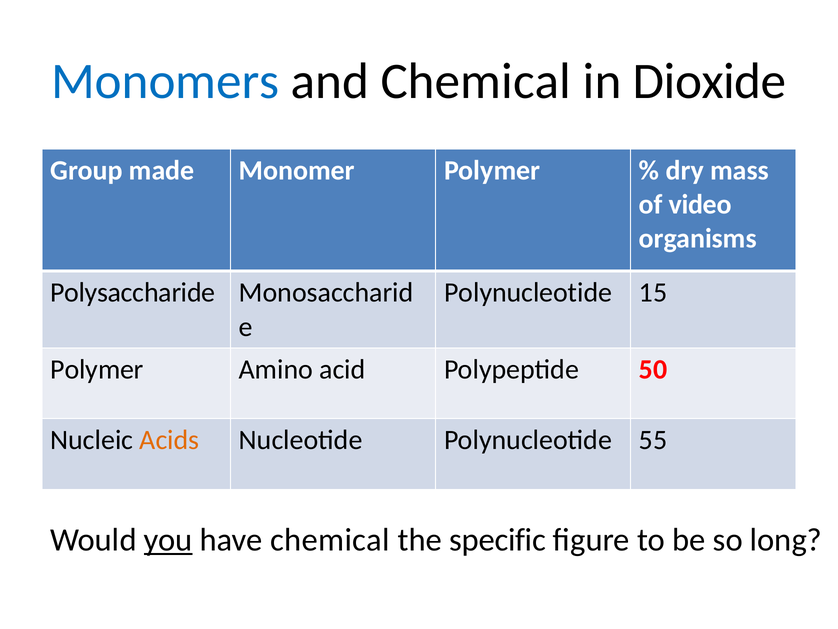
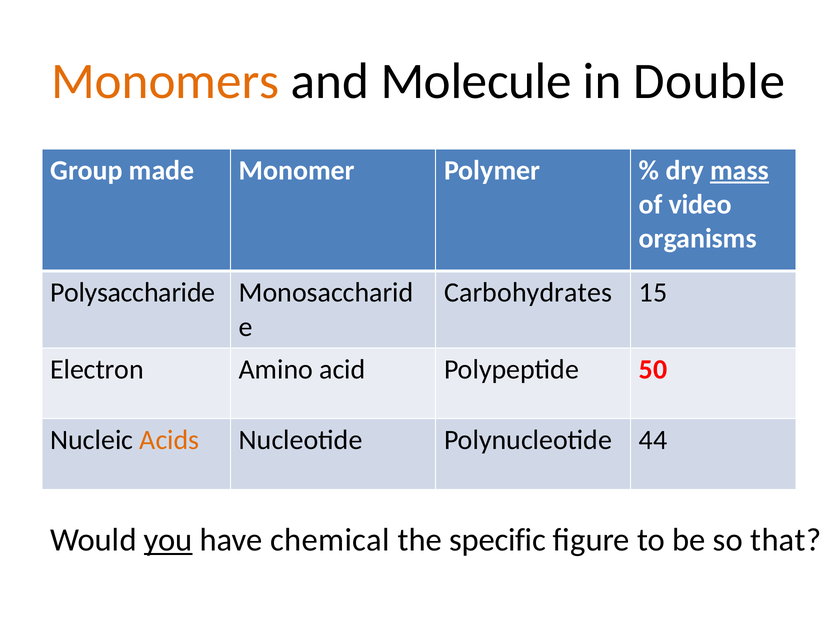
Monomers colour: blue -> orange
and Chemical: Chemical -> Molecule
Dioxide: Dioxide -> Double
mass underline: none -> present
Polynucleotide at (528, 292): Polynucleotide -> Carbohydrates
Polymer at (97, 369): Polymer -> Electron
55: 55 -> 44
long: long -> that
